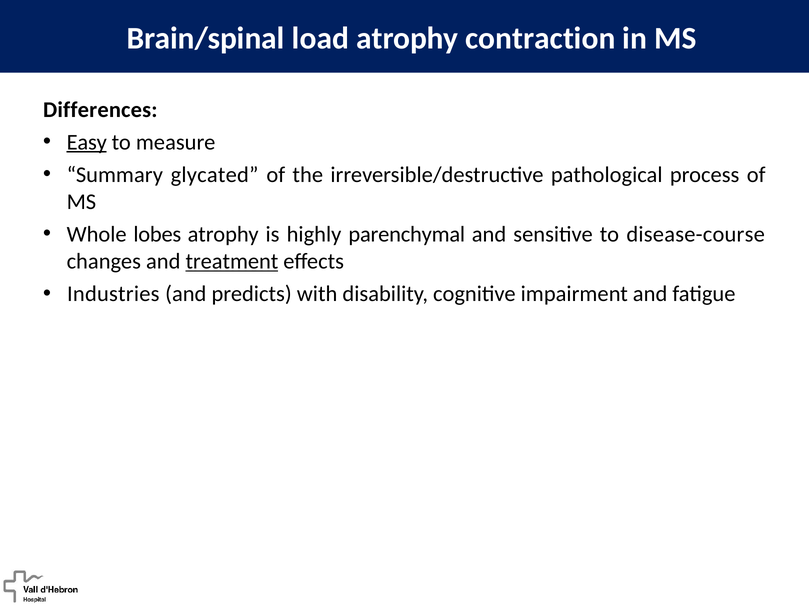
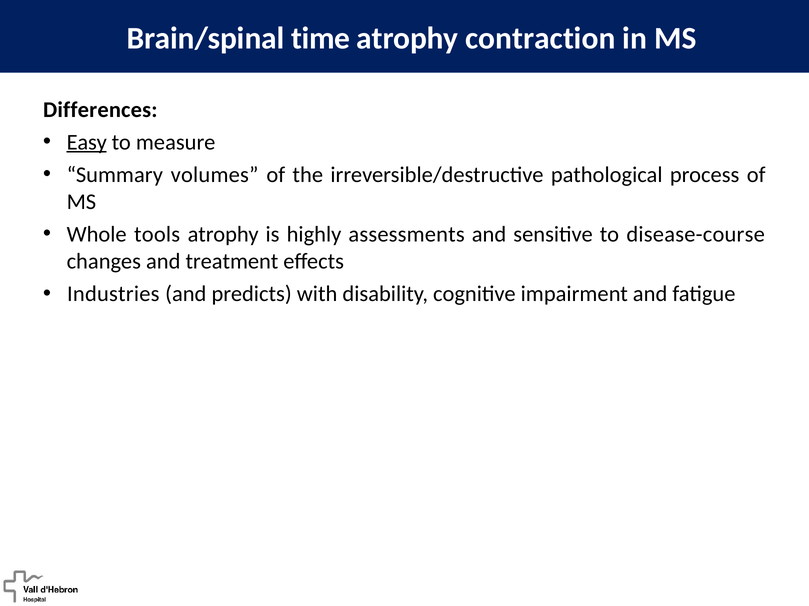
load: load -> time
glycated: glycated -> volumes
lobes: lobes -> tools
parenchymal: parenchymal -> assessments
treatment underline: present -> none
